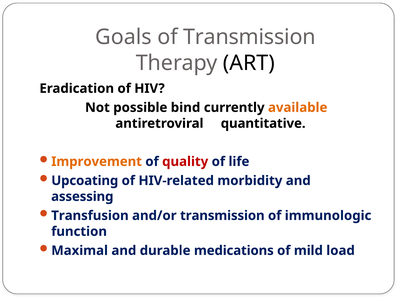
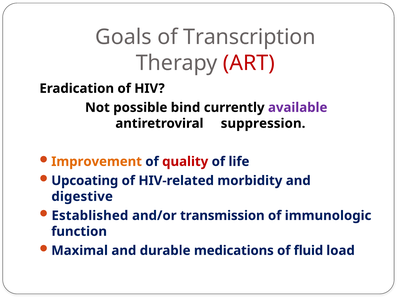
of Transmission: Transmission -> Transcription
ART colour: black -> red
available colour: orange -> purple
quantitative: quantitative -> suppression
assessing: assessing -> digestive
Transfusion: Transfusion -> Established
mild: mild -> fluid
